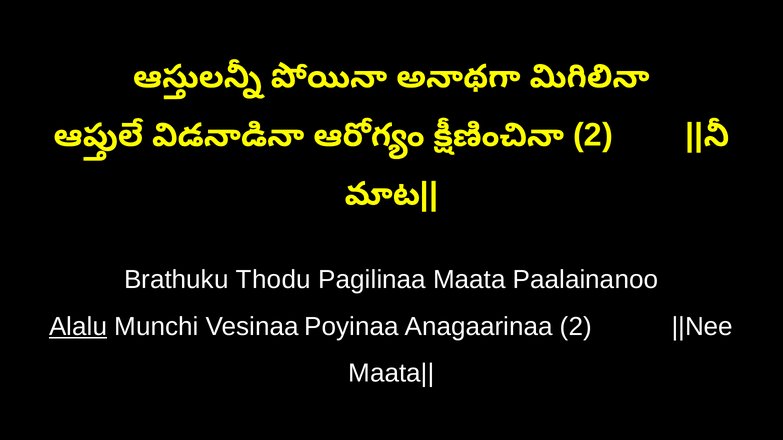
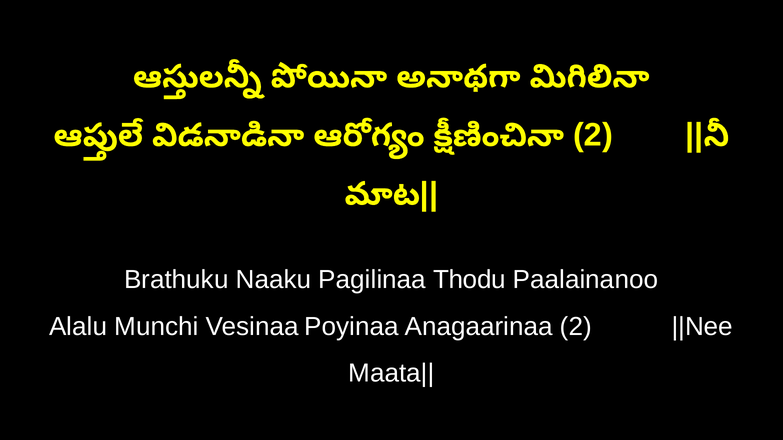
Thodu: Thodu -> Naaku
Maata: Maata -> Thodu
Alalu underline: present -> none
